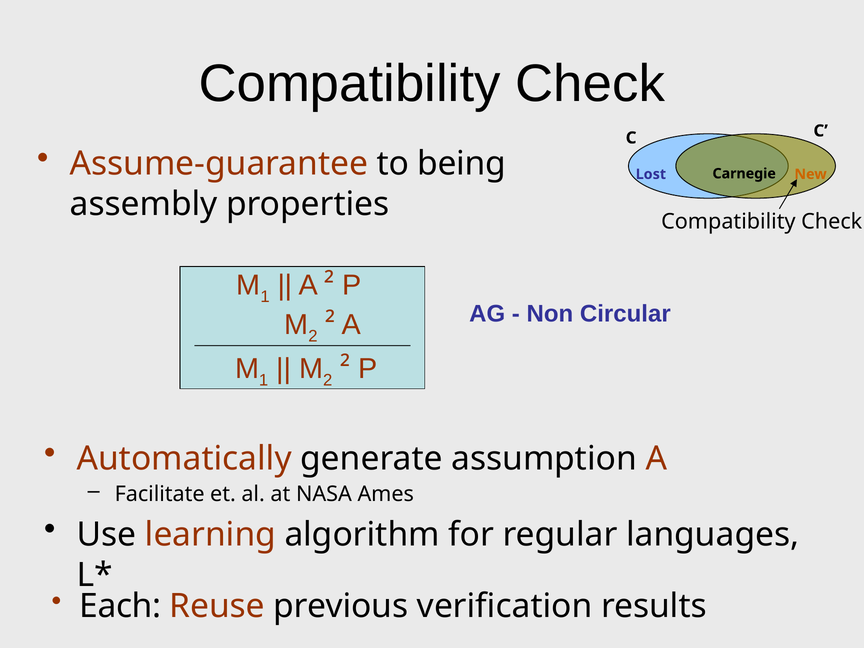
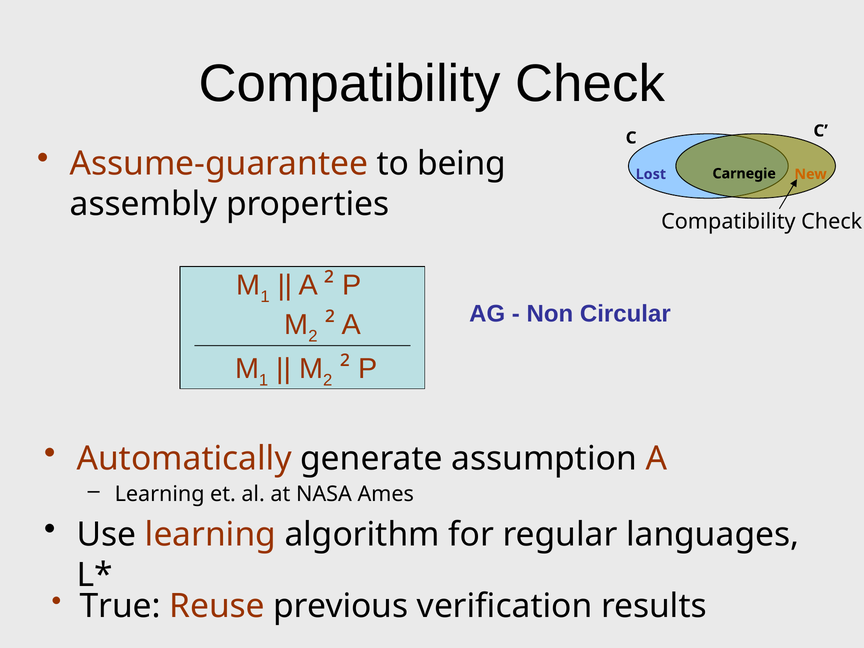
Facilitate at (160, 494): Facilitate -> Learning
Each: Each -> True
